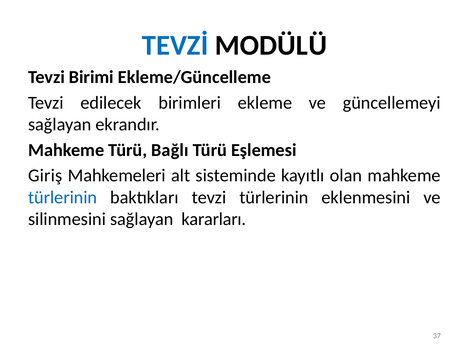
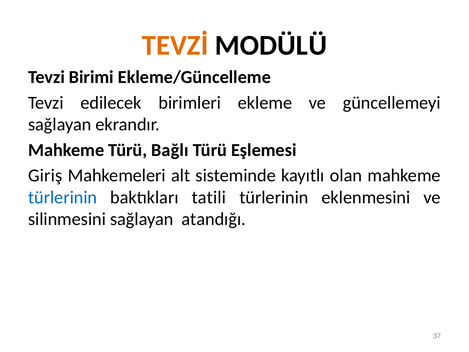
TEVZİ colour: blue -> orange
baktıkları tevzi: tevzi -> tatili
kararları: kararları -> atandığı
